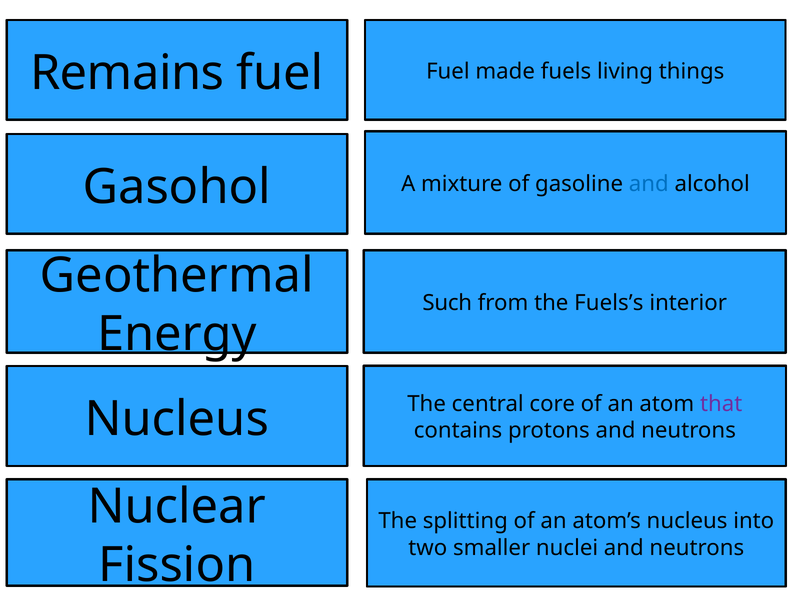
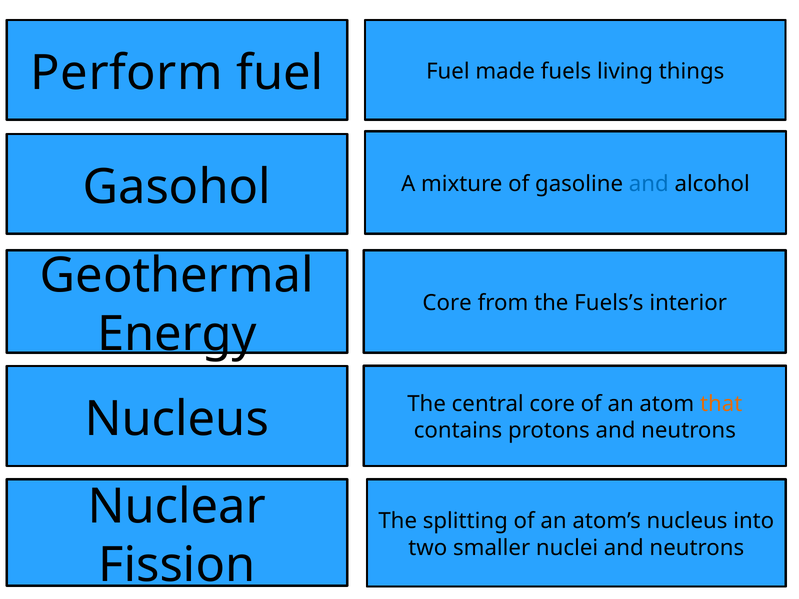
Remains: Remains -> Perform
Such at (447, 303): Such -> Core
that colour: purple -> orange
